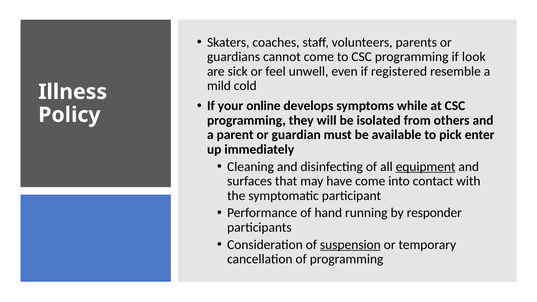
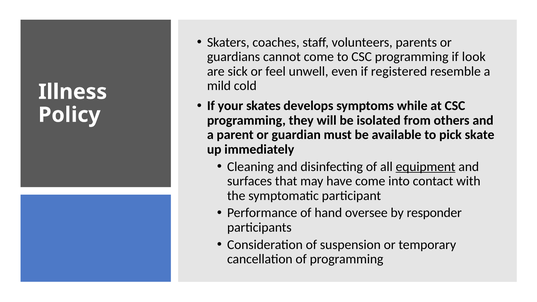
online: online -> skates
enter: enter -> skate
running: running -> oversee
suspension underline: present -> none
